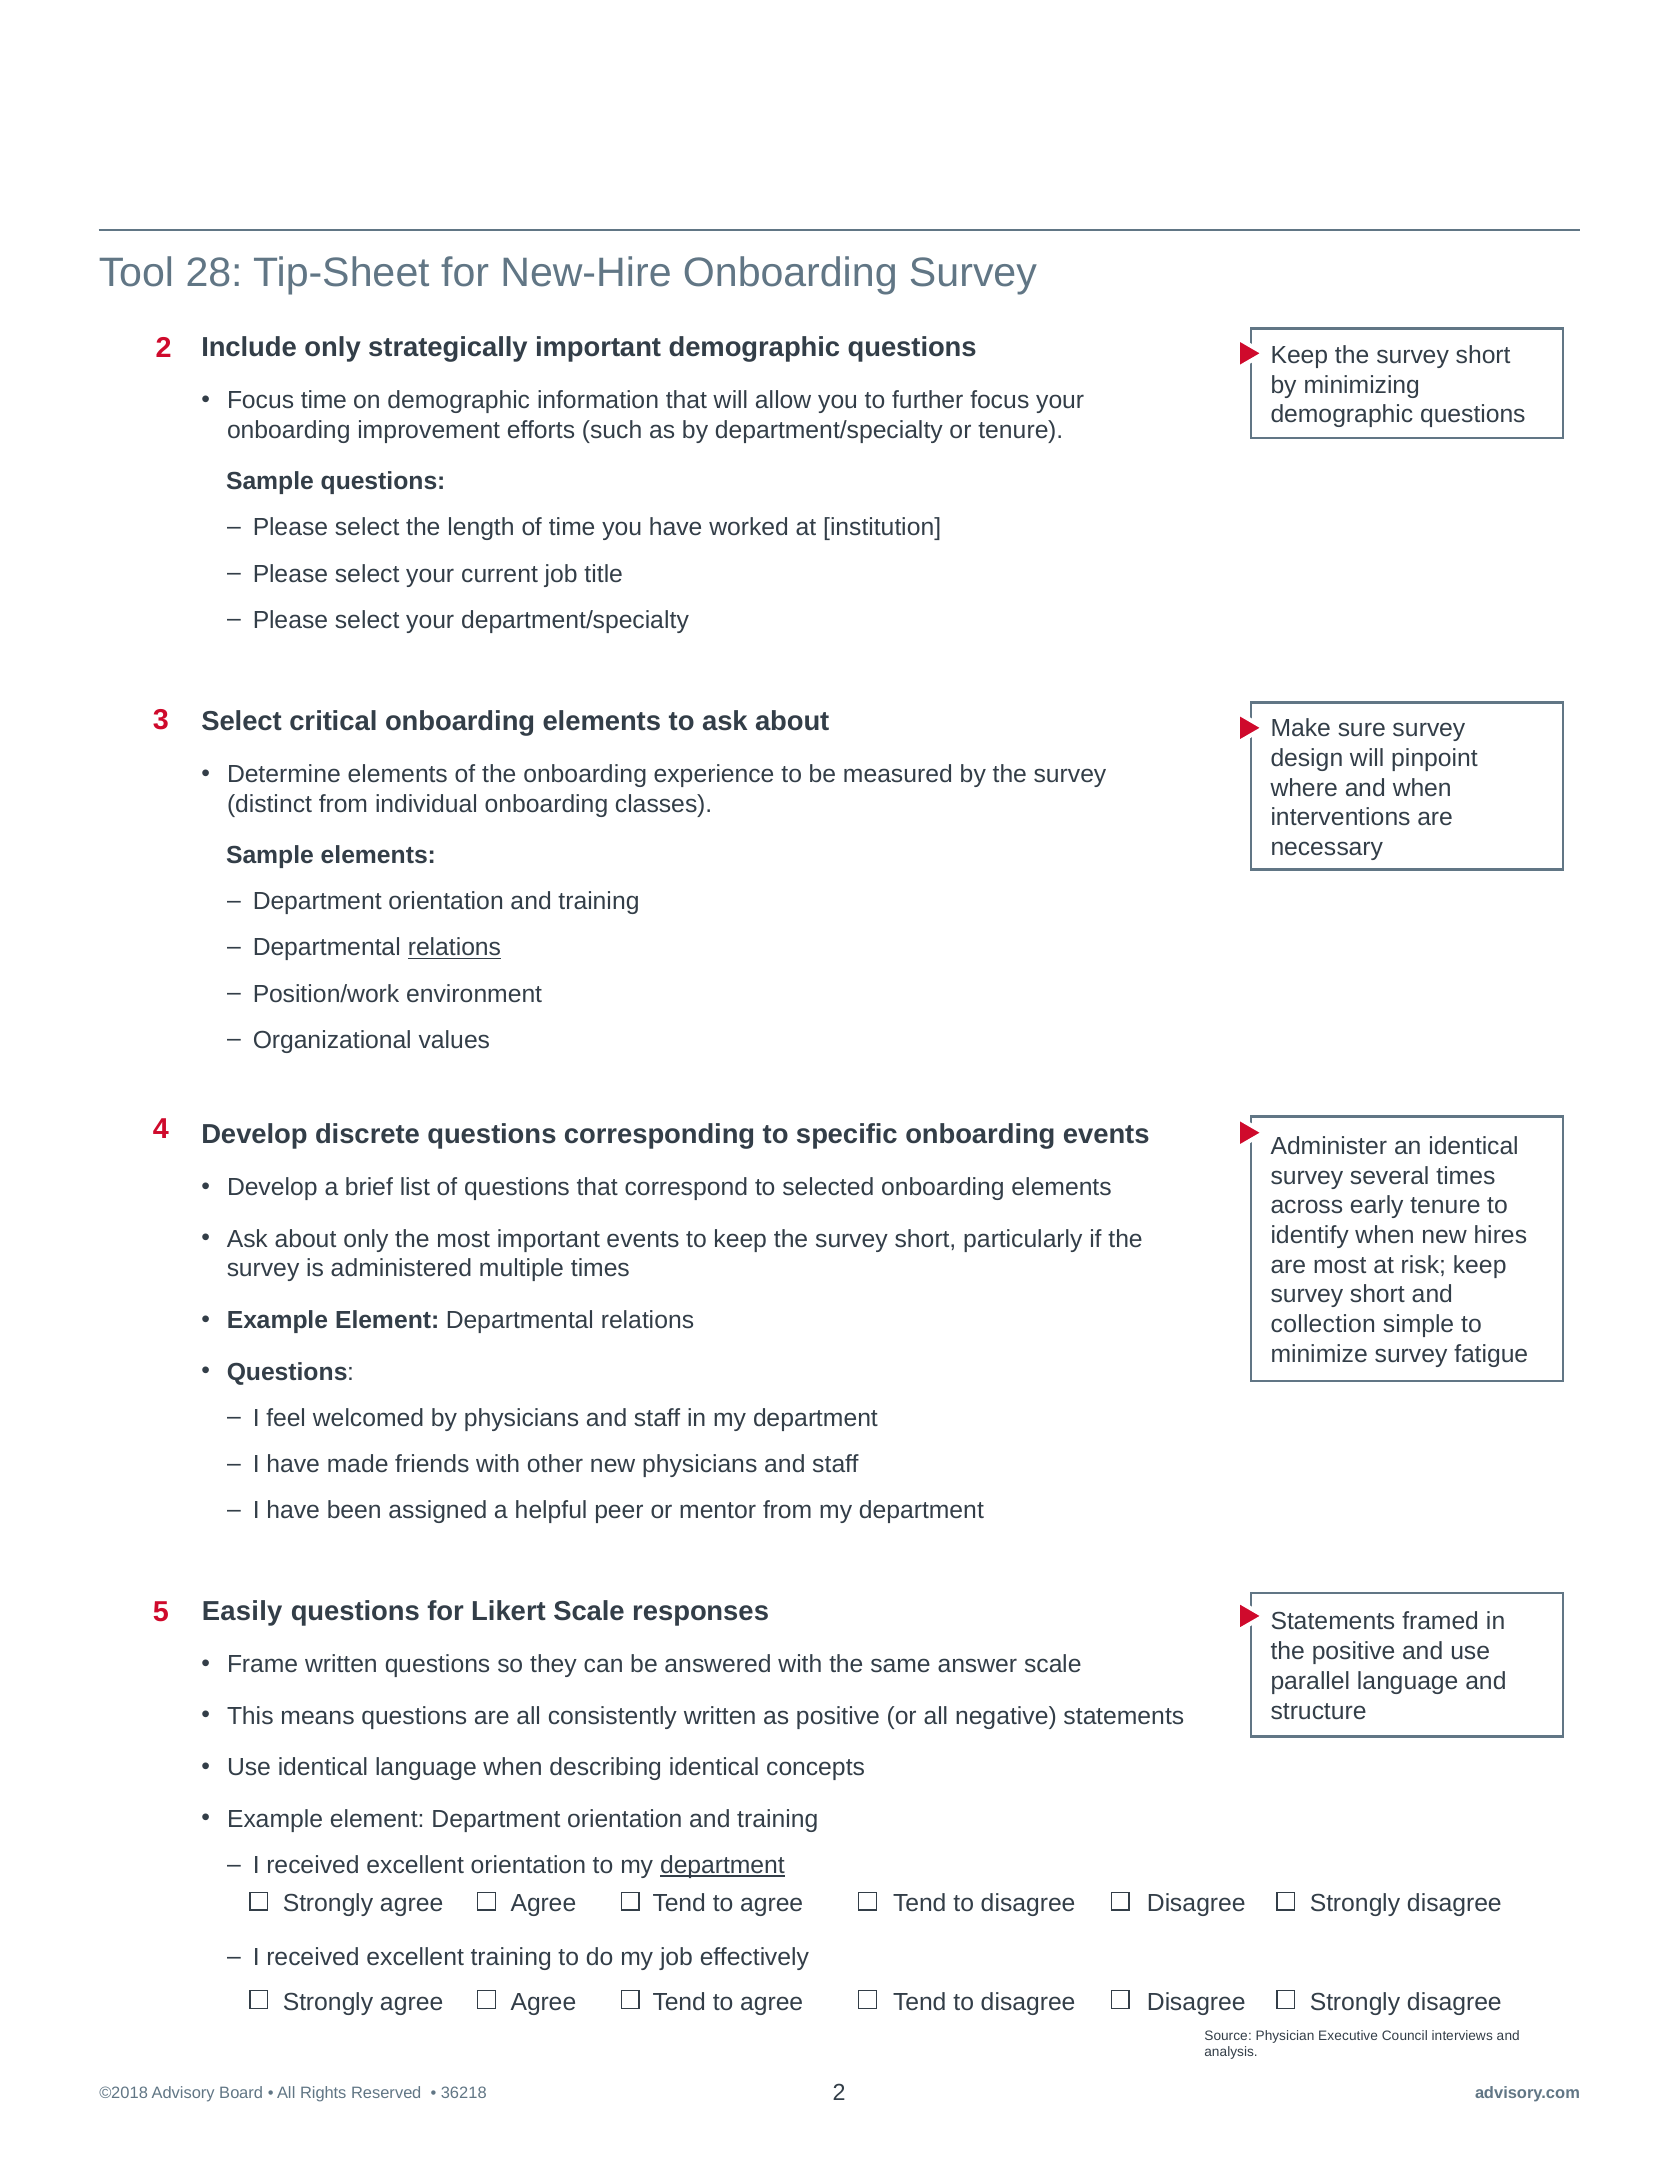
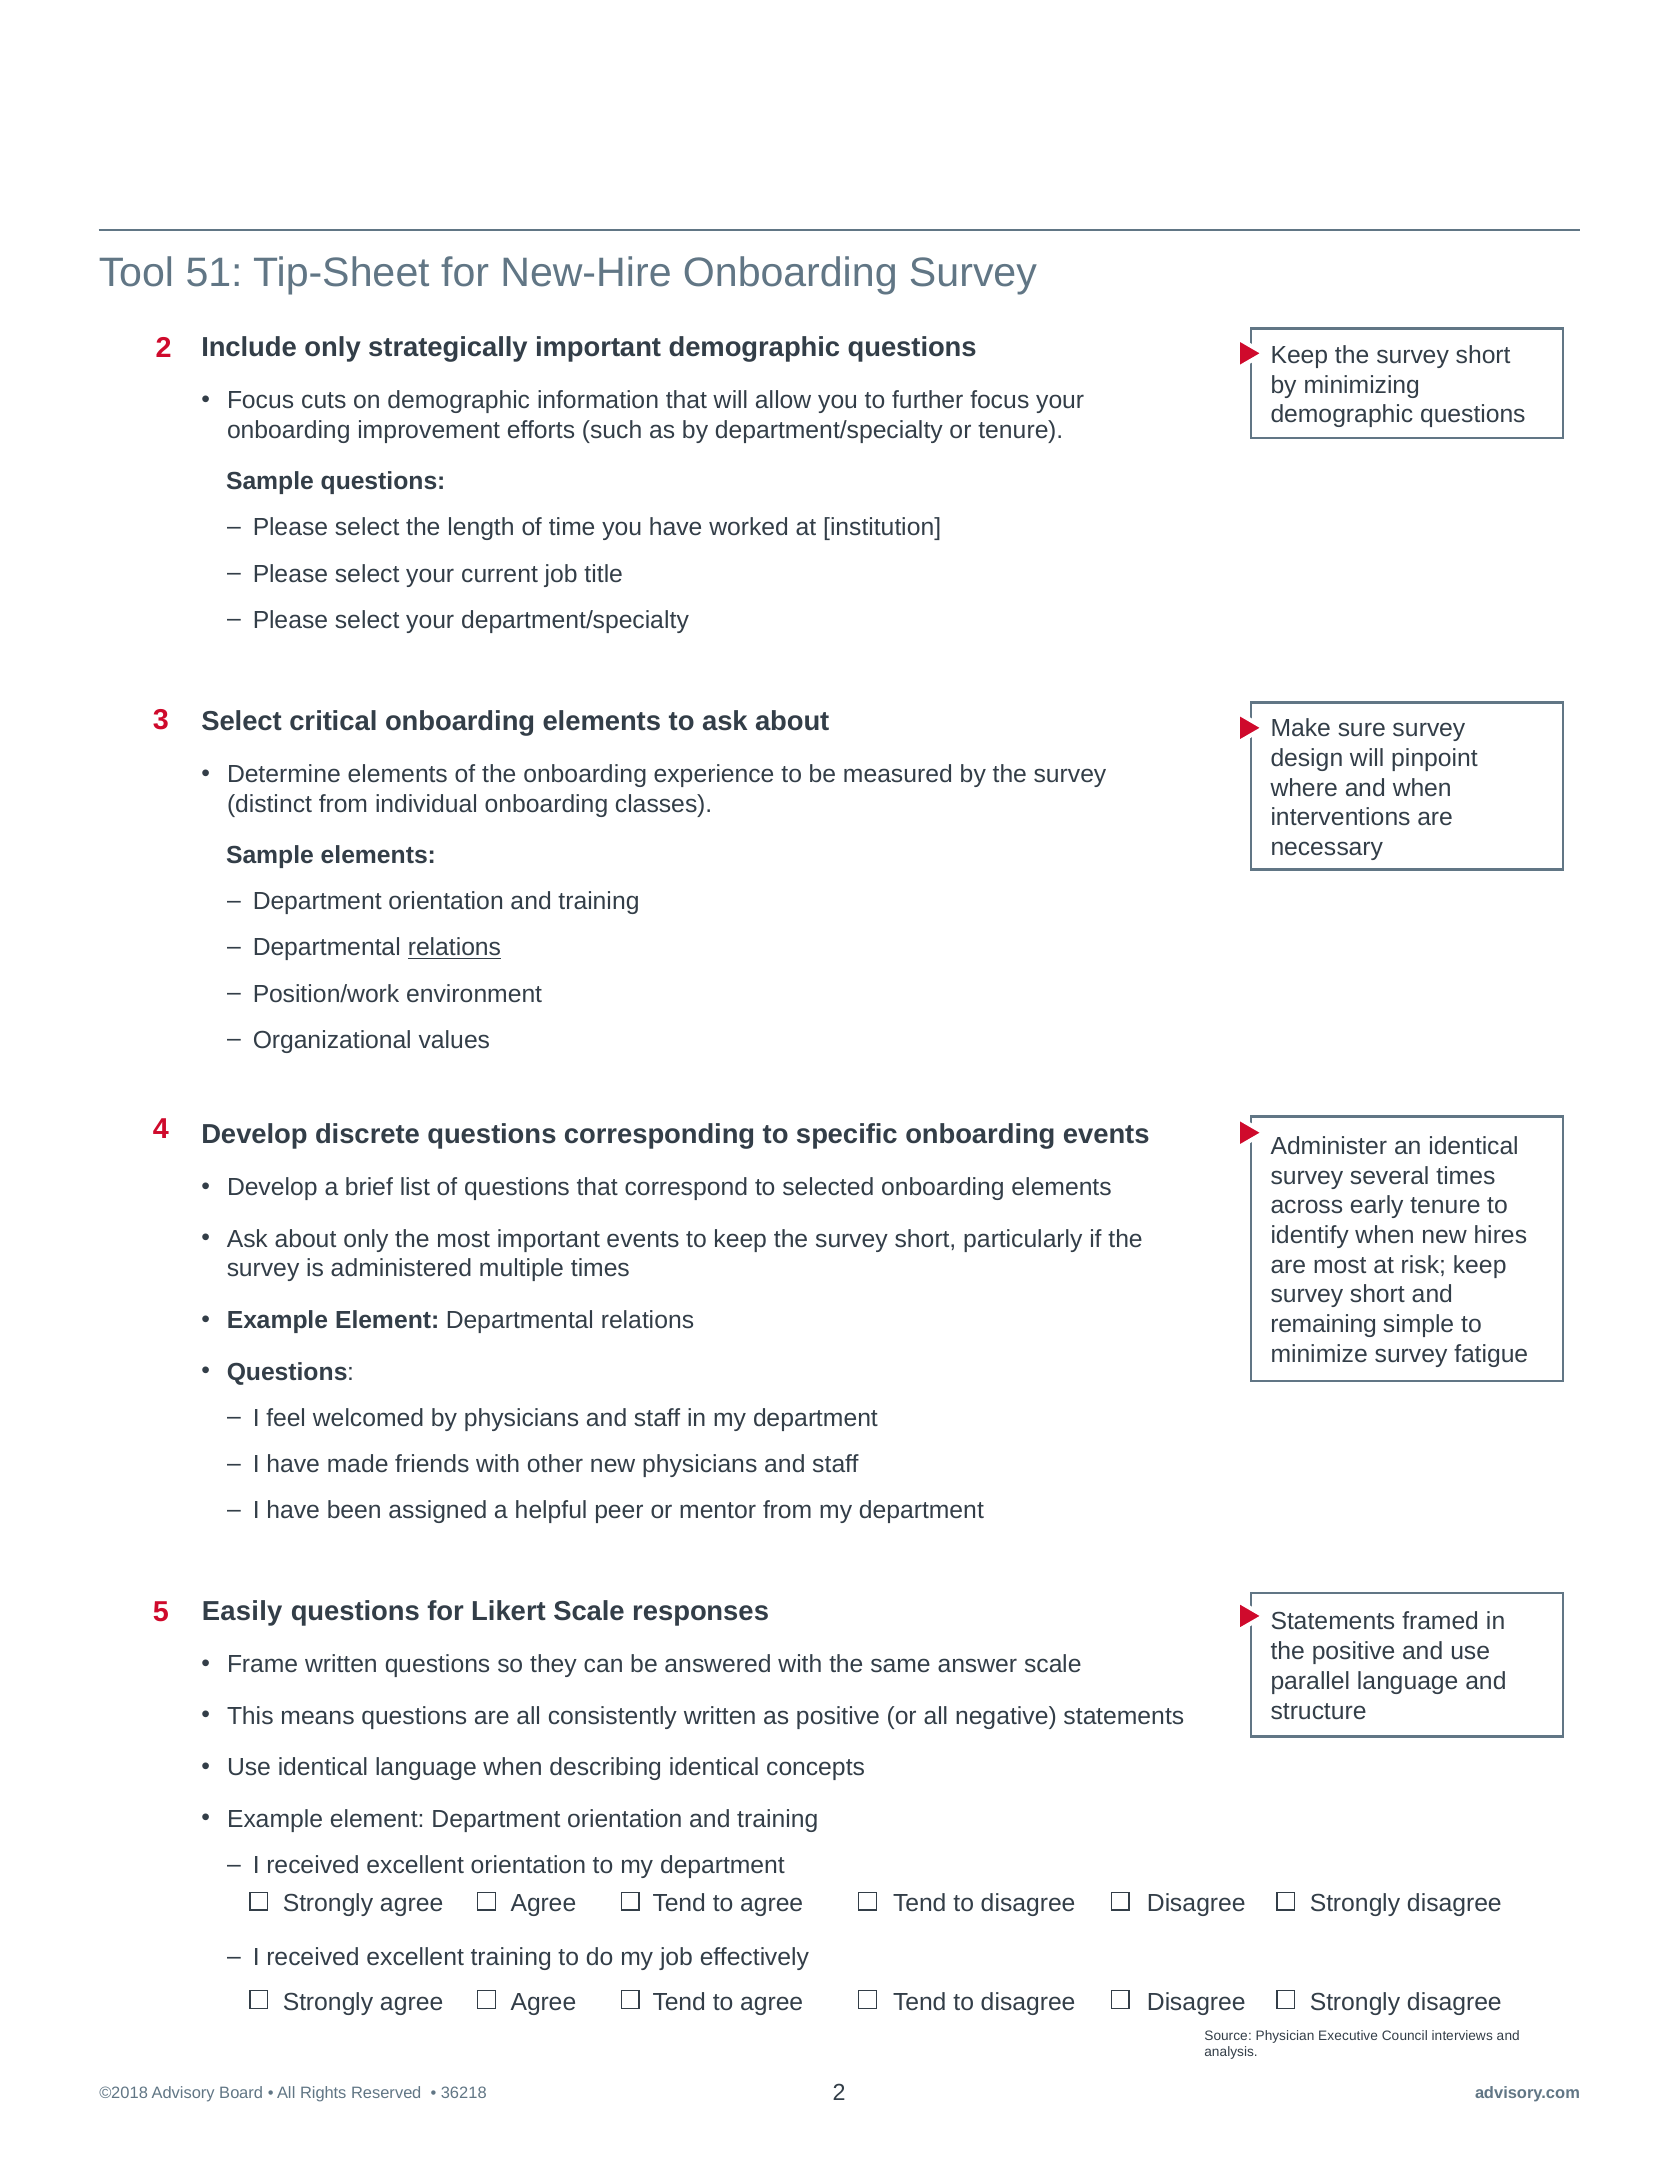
28: 28 -> 51
Focus time: time -> cuts
collection: collection -> remaining
department at (722, 1866) underline: present -> none
